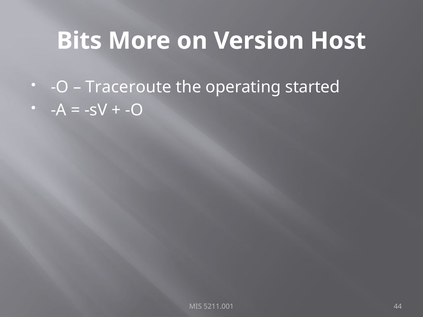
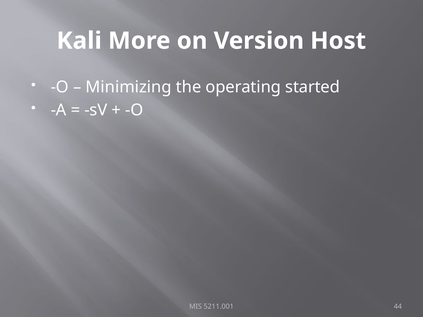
Bits: Bits -> Kali
Traceroute: Traceroute -> Minimizing
